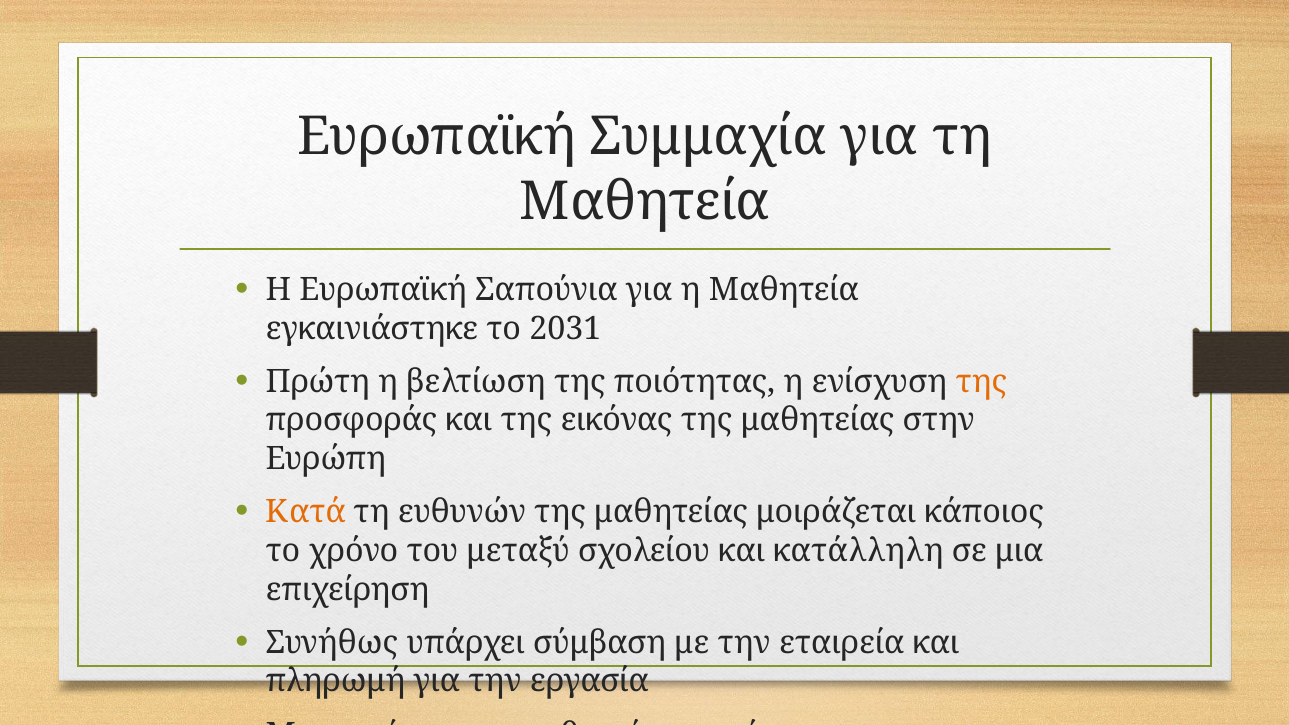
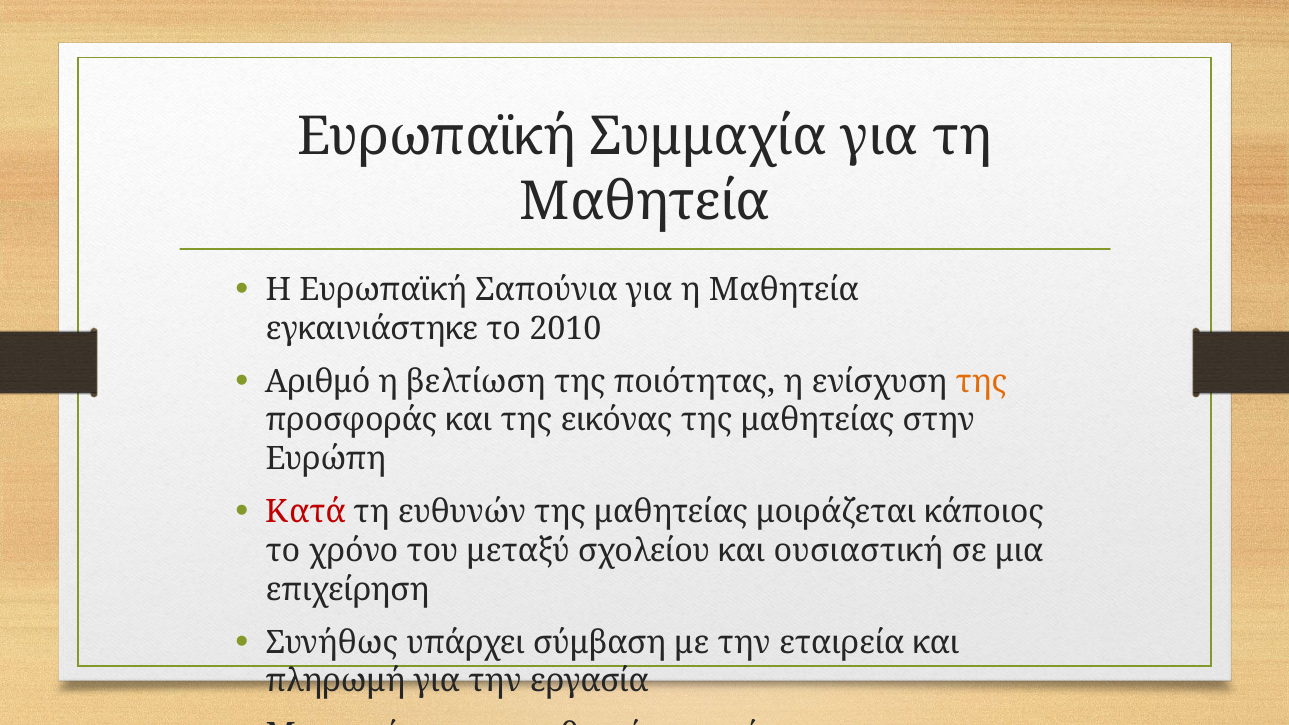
2031: 2031 -> 2010
Πρώτη: Πρώτη -> Αριθμό
Κατά colour: orange -> red
κατάλληλη: κατάλληλη -> ουσιαστική
